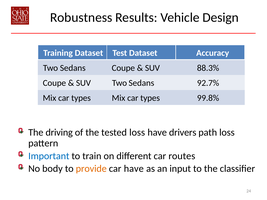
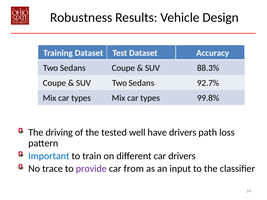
tested loss: loss -> well
car routes: routes -> drivers
body: body -> trace
provide colour: orange -> purple
car have: have -> from
